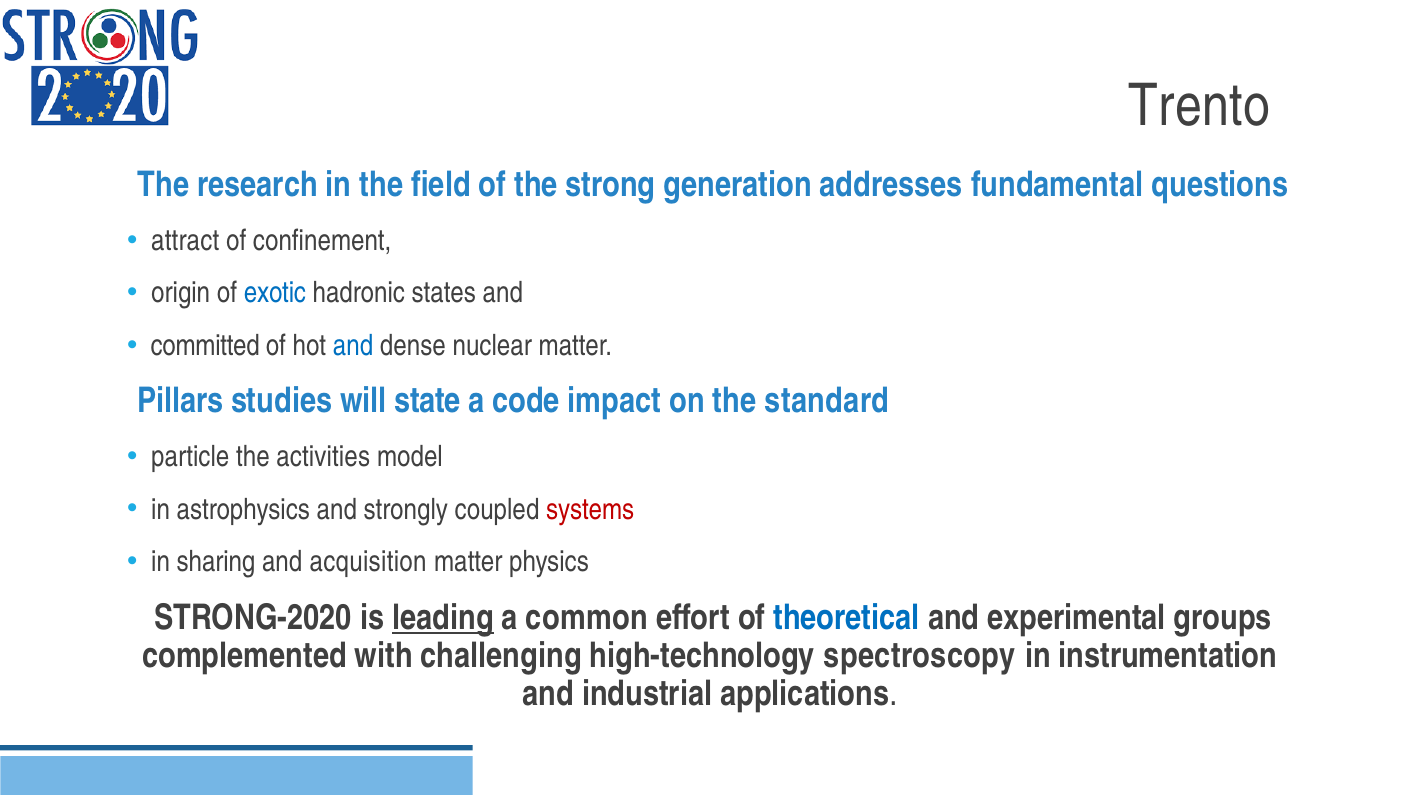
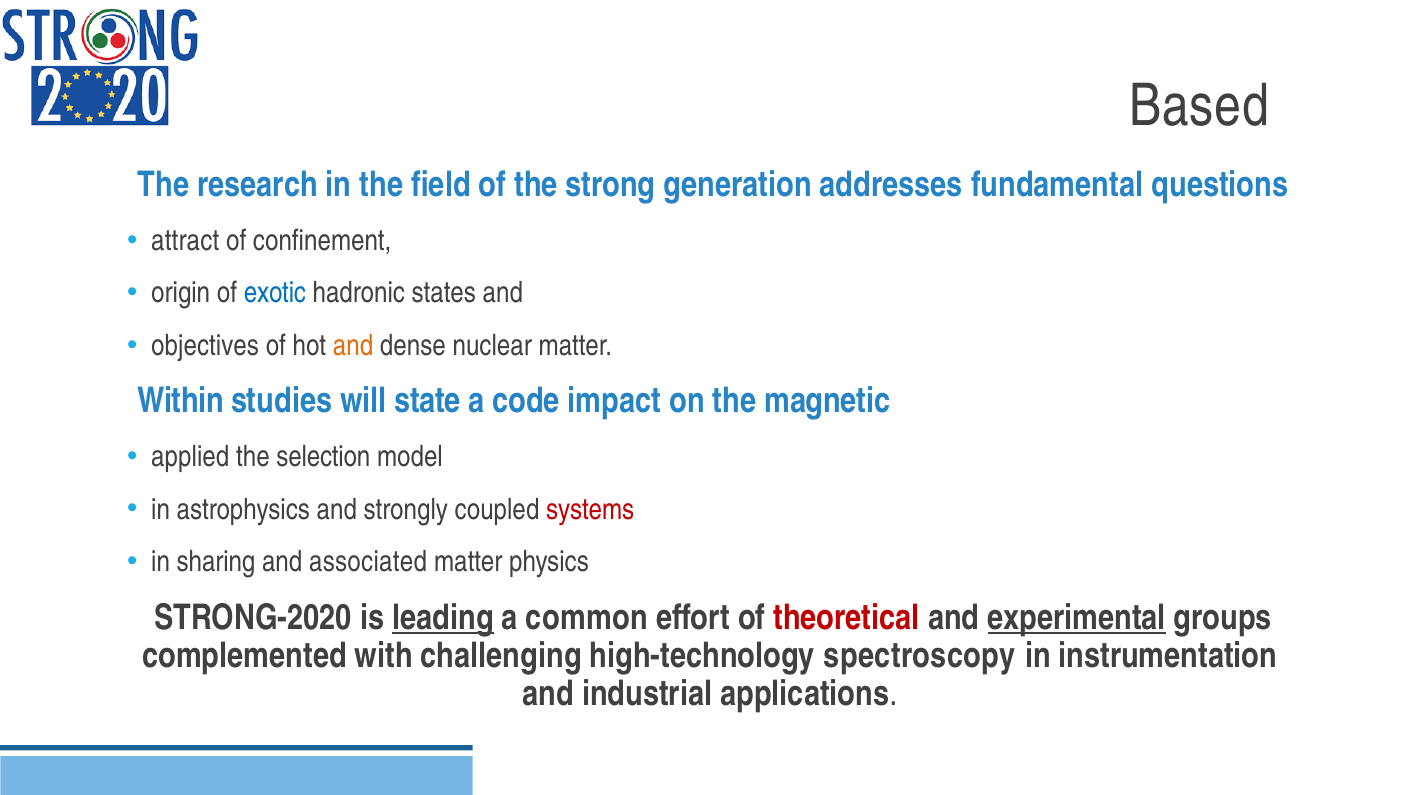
Trento: Trento -> Based
committed: committed -> objectives
and at (353, 346) colour: blue -> orange
Pillars: Pillars -> Within
standard: standard -> magnetic
particle: particle -> applied
activities: activities -> selection
acquisition: acquisition -> associated
theoretical colour: blue -> red
experimental underline: none -> present
